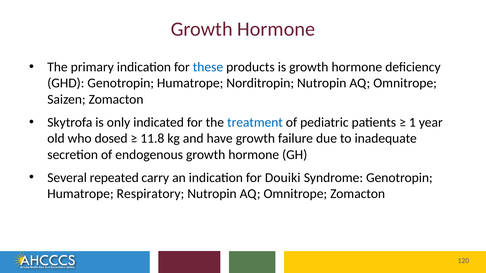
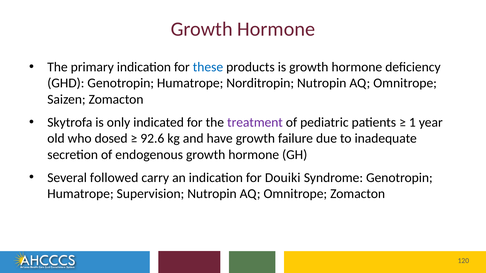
treatment colour: blue -> purple
11.8: 11.8 -> 92.6
repeated: repeated -> followed
Respiratory: Respiratory -> Supervision
